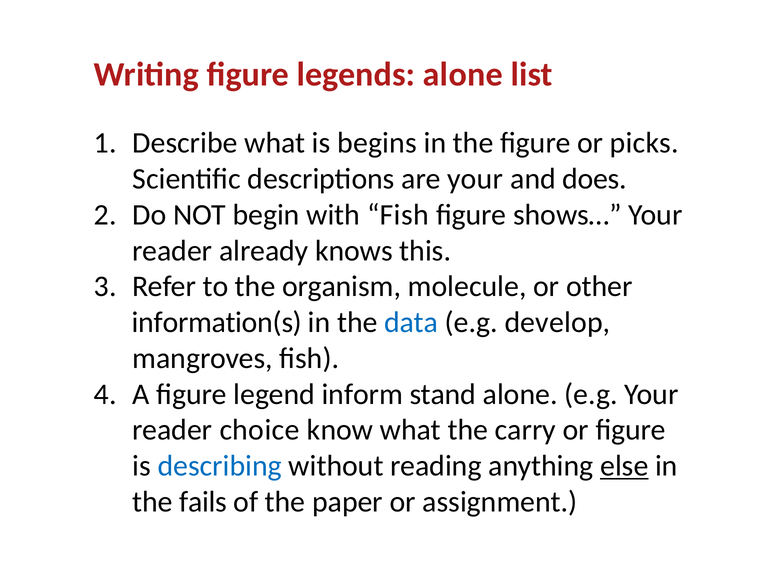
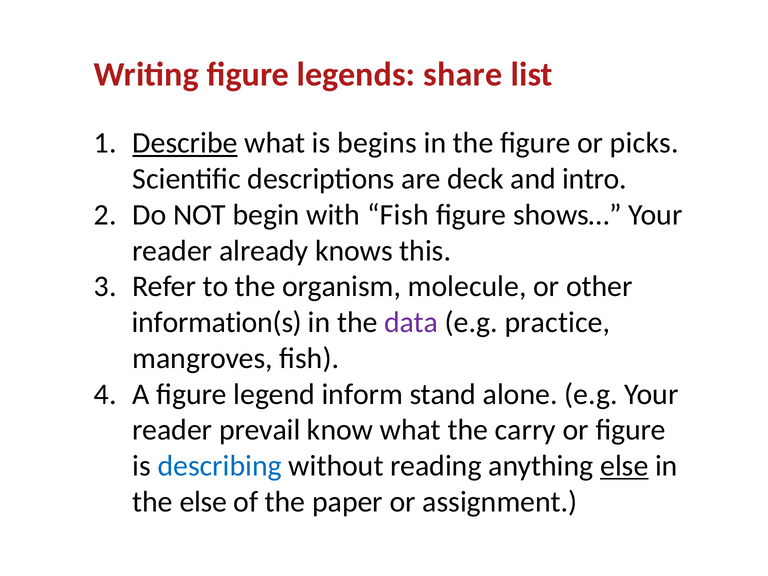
legends alone: alone -> share
Describe underline: none -> present
are your: your -> deck
does: does -> intro
data colour: blue -> purple
develop: develop -> practice
choice: choice -> prevail
the fails: fails -> else
